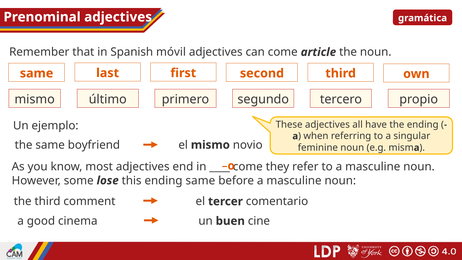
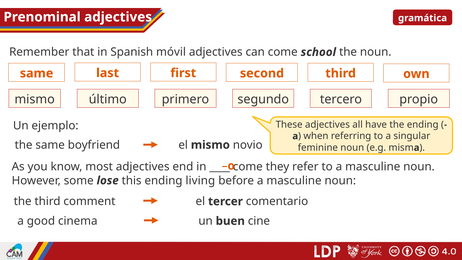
article: article -> school
ending same: same -> living
